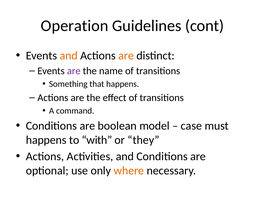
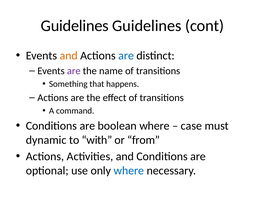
Operation at (75, 26): Operation -> Guidelines
are at (126, 56) colour: orange -> blue
boolean model: model -> where
happens at (46, 140): happens -> dynamic
they: they -> from
where at (129, 170) colour: orange -> blue
